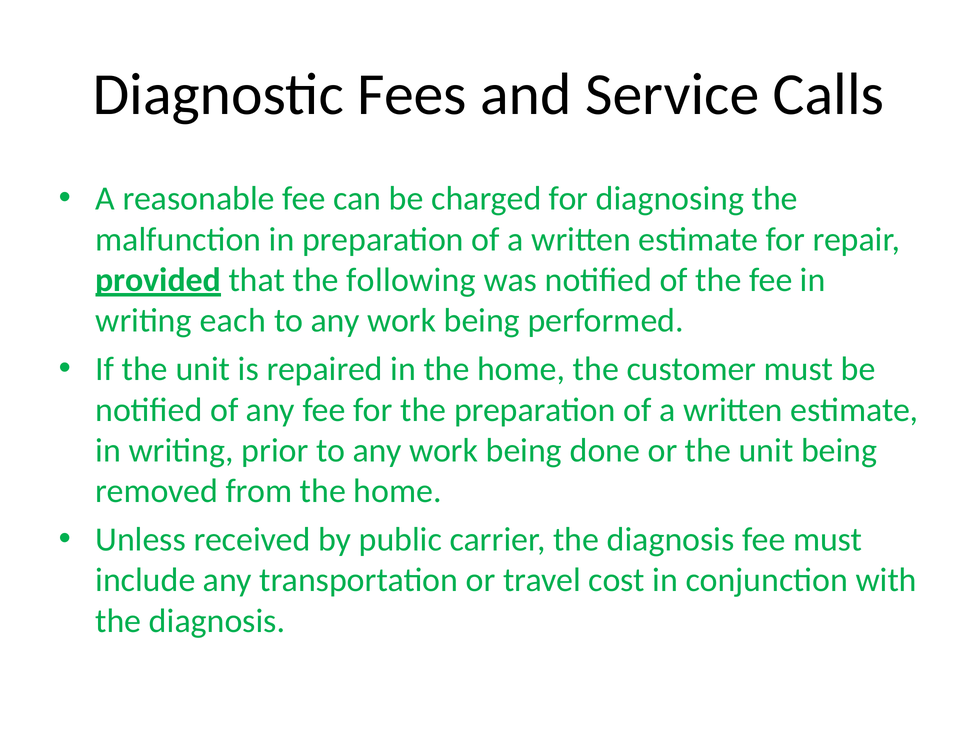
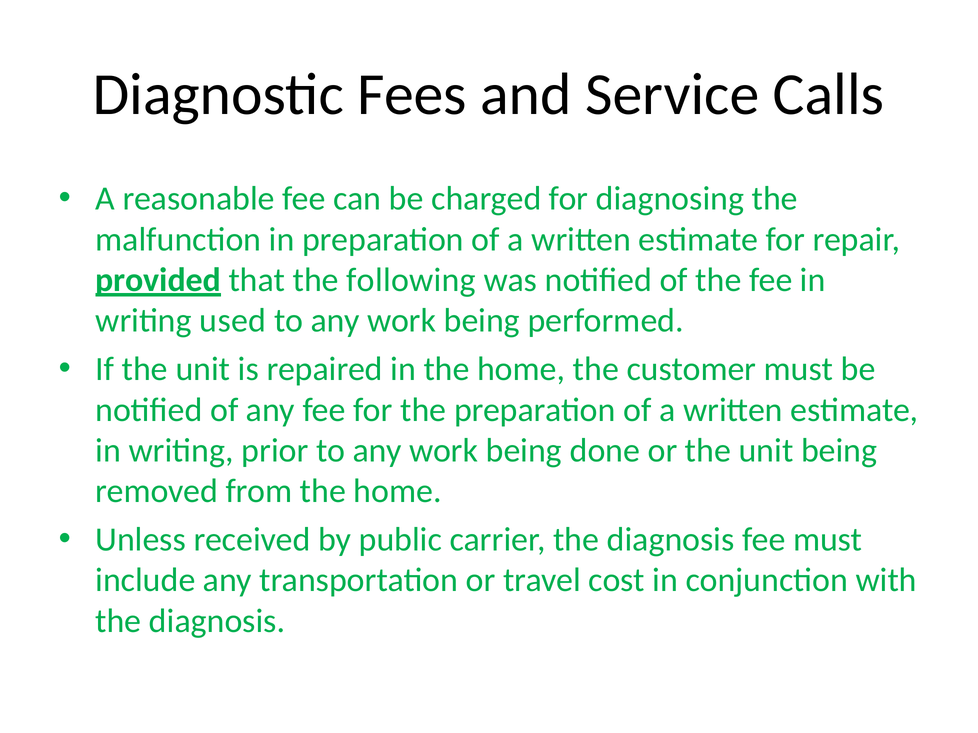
each: each -> used
